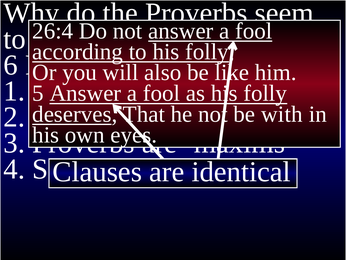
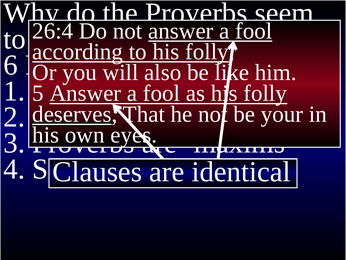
with: with -> your
